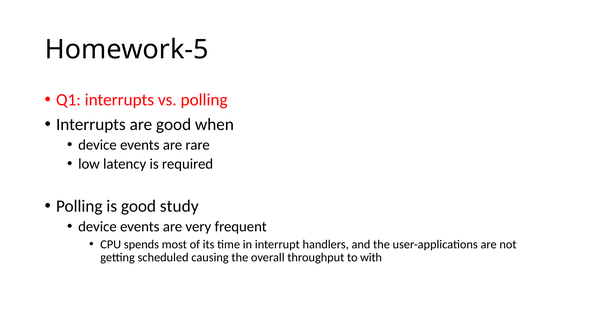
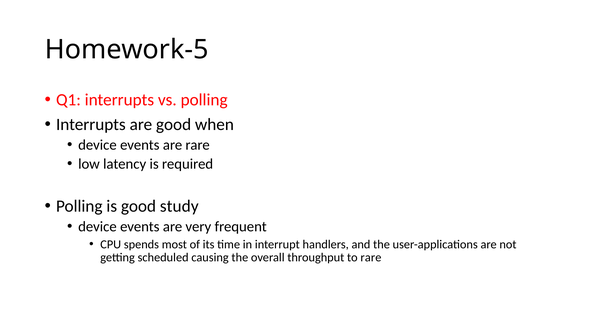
to with: with -> rare
